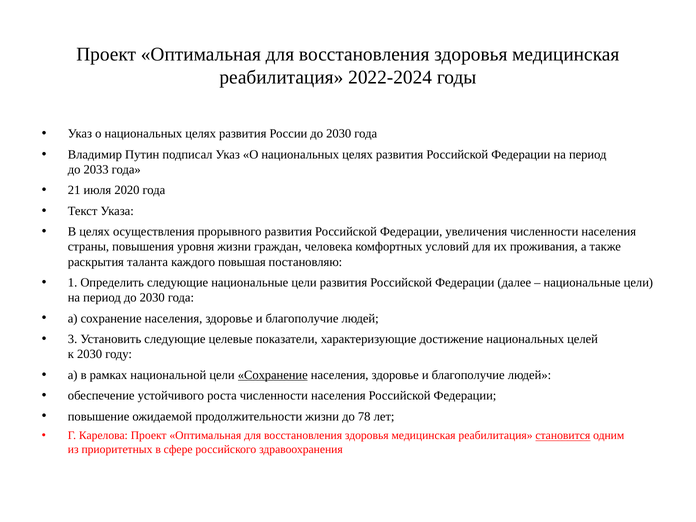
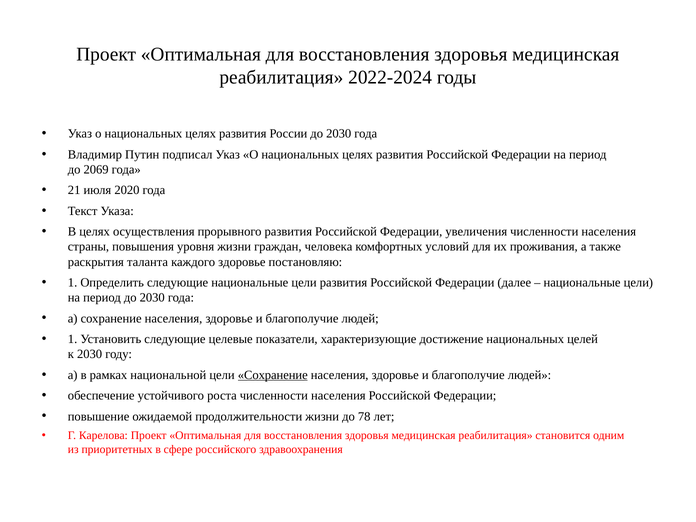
2033: 2033 -> 2069
каждого повышая: повышая -> здоровье
3 at (73, 339): 3 -> 1
становится underline: present -> none
